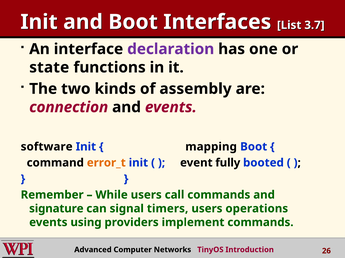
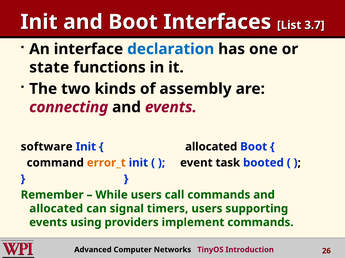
declaration colour: purple -> blue
connection: connection -> connecting
mapping at (211, 147): mapping -> allocated
fully: fully -> task
signature at (56, 209): signature -> allocated
operations: operations -> supporting
